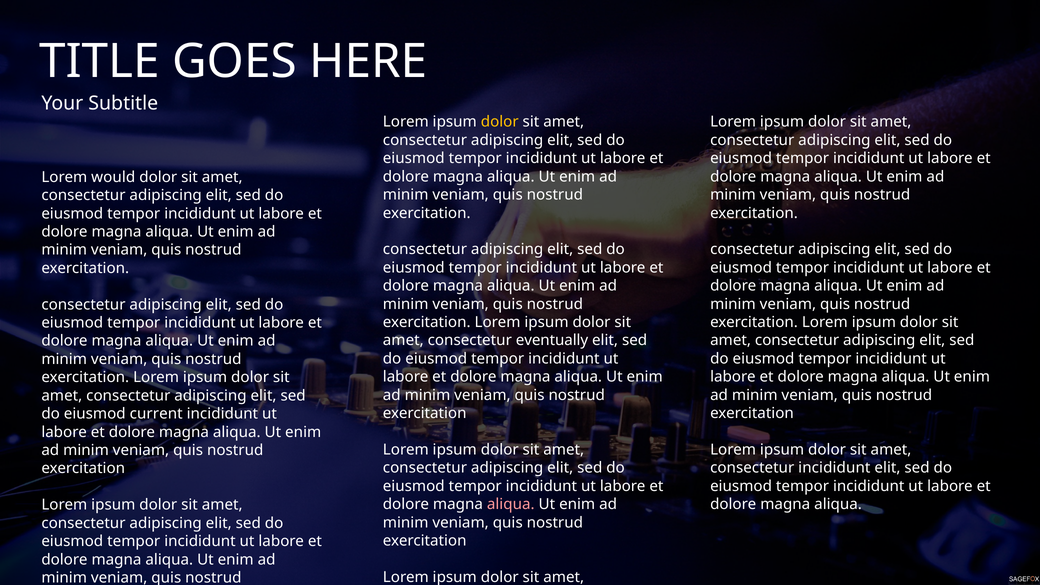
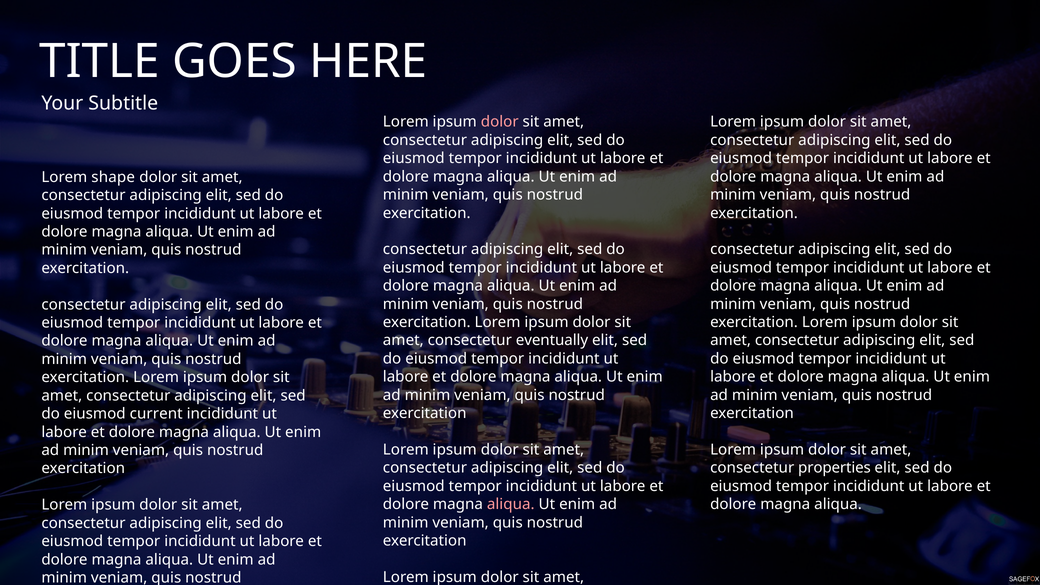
dolor at (500, 122) colour: yellow -> pink
would: would -> shape
consectetur incididunt: incididunt -> properties
